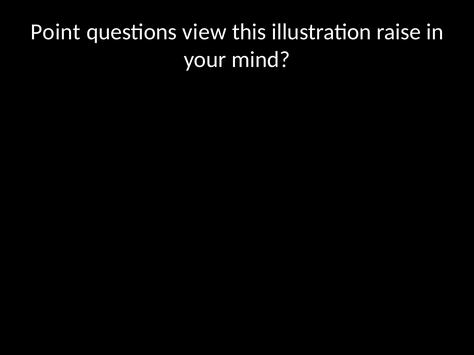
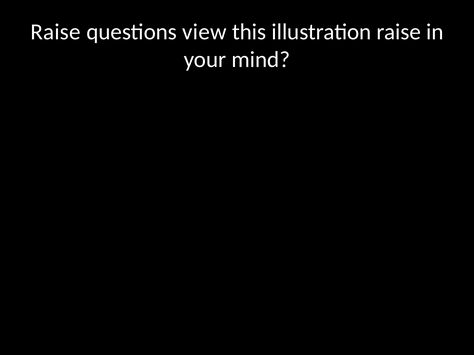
Point at (56, 32): Point -> Raise
